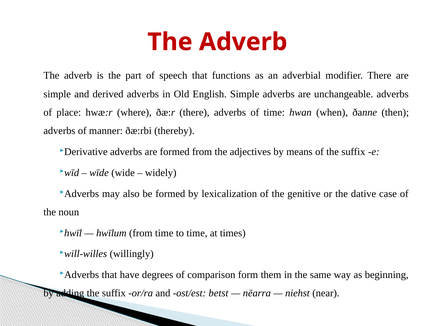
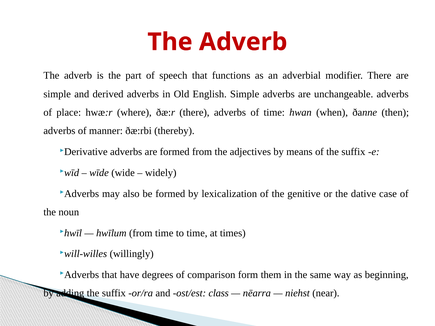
betst: betst -> class
